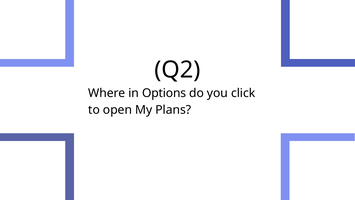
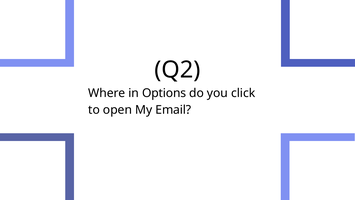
Plans: Plans -> Email
